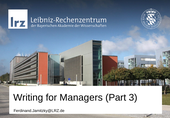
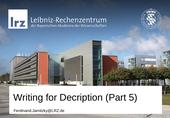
Managers: Managers -> Decription
3: 3 -> 5
